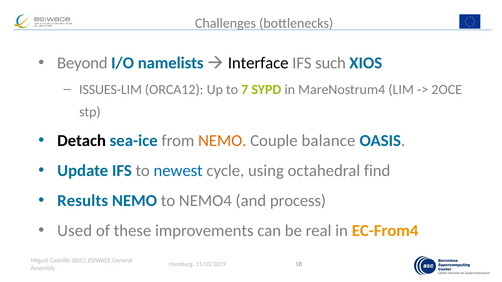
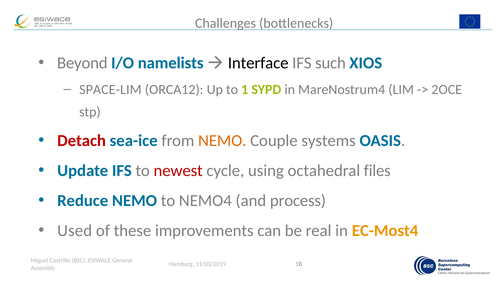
ISSUES-LIM: ISSUES-LIM -> SPACE-LIM
7: 7 -> 1
Detach colour: black -> red
balance: balance -> systems
newest colour: blue -> red
find: find -> files
Results: Results -> Reduce
EC-From4: EC-From4 -> EC-Most4
